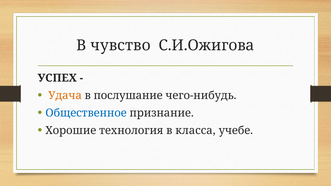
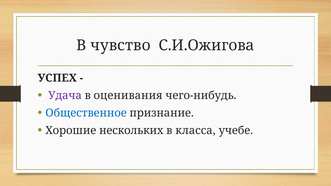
Удача colour: orange -> purple
послушание: послушание -> оценивания
технология: технология -> нескольких
